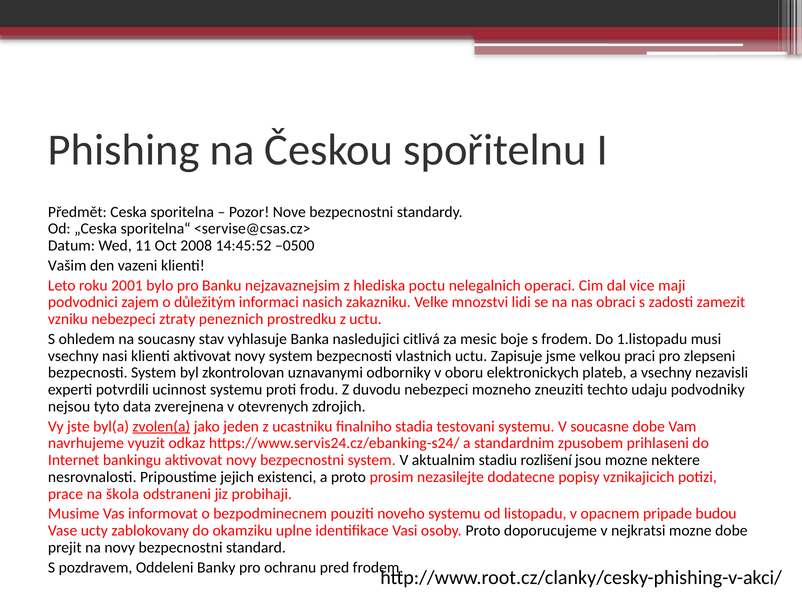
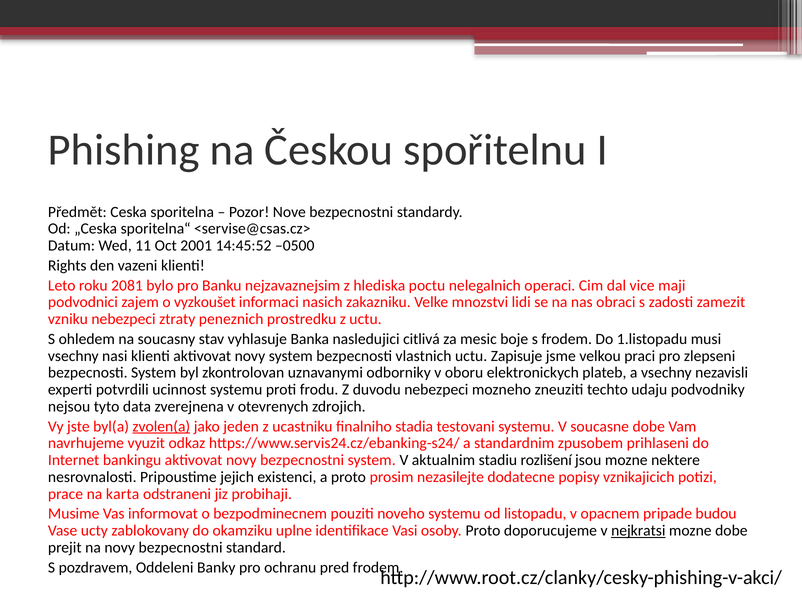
2008: 2008 -> 2001
Vašim: Vašim -> Rights
2001: 2001 -> 2081
důležitým: důležitým -> vyzkoušet
škola: škola -> karta
nejkratsi underline: none -> present
